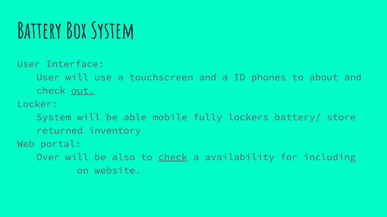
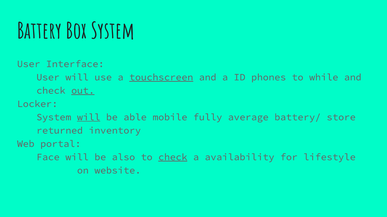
touchscreen underline: none -> present
about: about -> while
will at (89, 117) underline: none -> present
lockers: lockers -> average
Over: Over -> Face
including: including -> lifestyle
